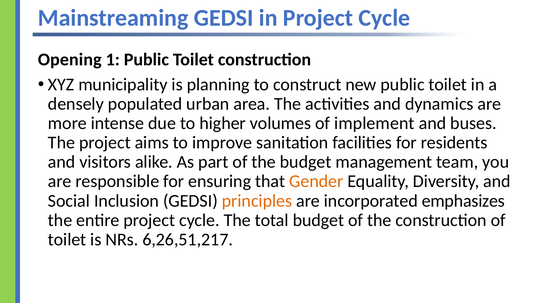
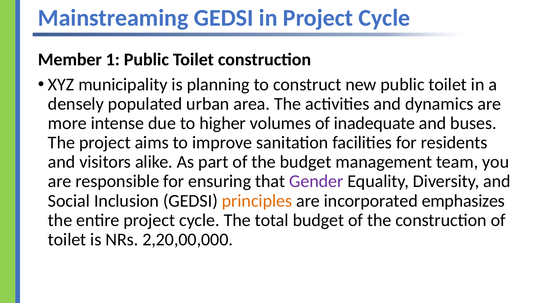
Opening: Opening -> Member
implement: implement -> inadequate
Gender colour: orange -> purple
6,26,51,217: 6,26,51,217 -> 2,20,00,000
